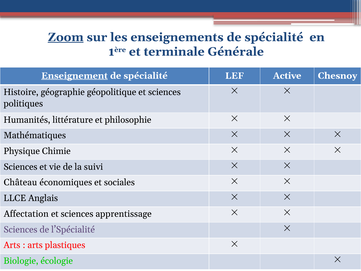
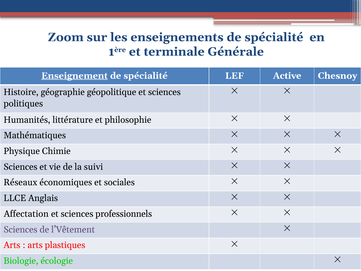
Zoom underline: present -> none
Château: Château -> Réseaux
apprentissage: apprentissage -> professionnels
l’Spécialité: l’Spécialité -> l’Vêtement
